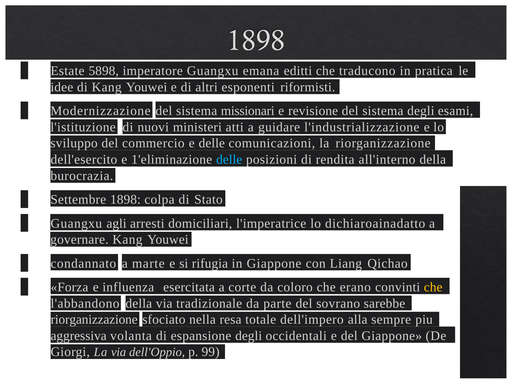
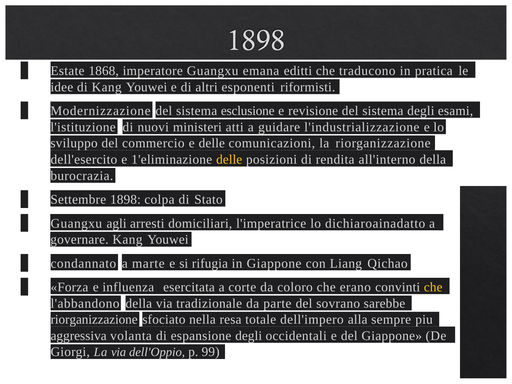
5898: 5898 -> 1868
missionari: missionari -> esclusione
delle at (229, 160) colour: light blue -> yellow
